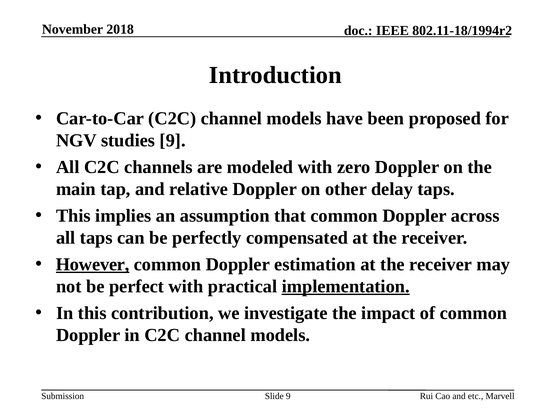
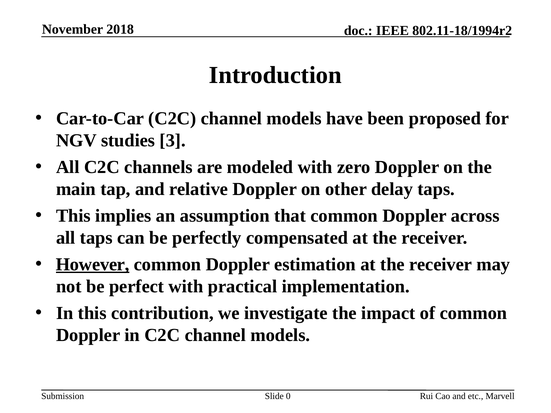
studies 9: 9 -> 3
implementation underline: present -> none
Slide 9: 9 -> 0
